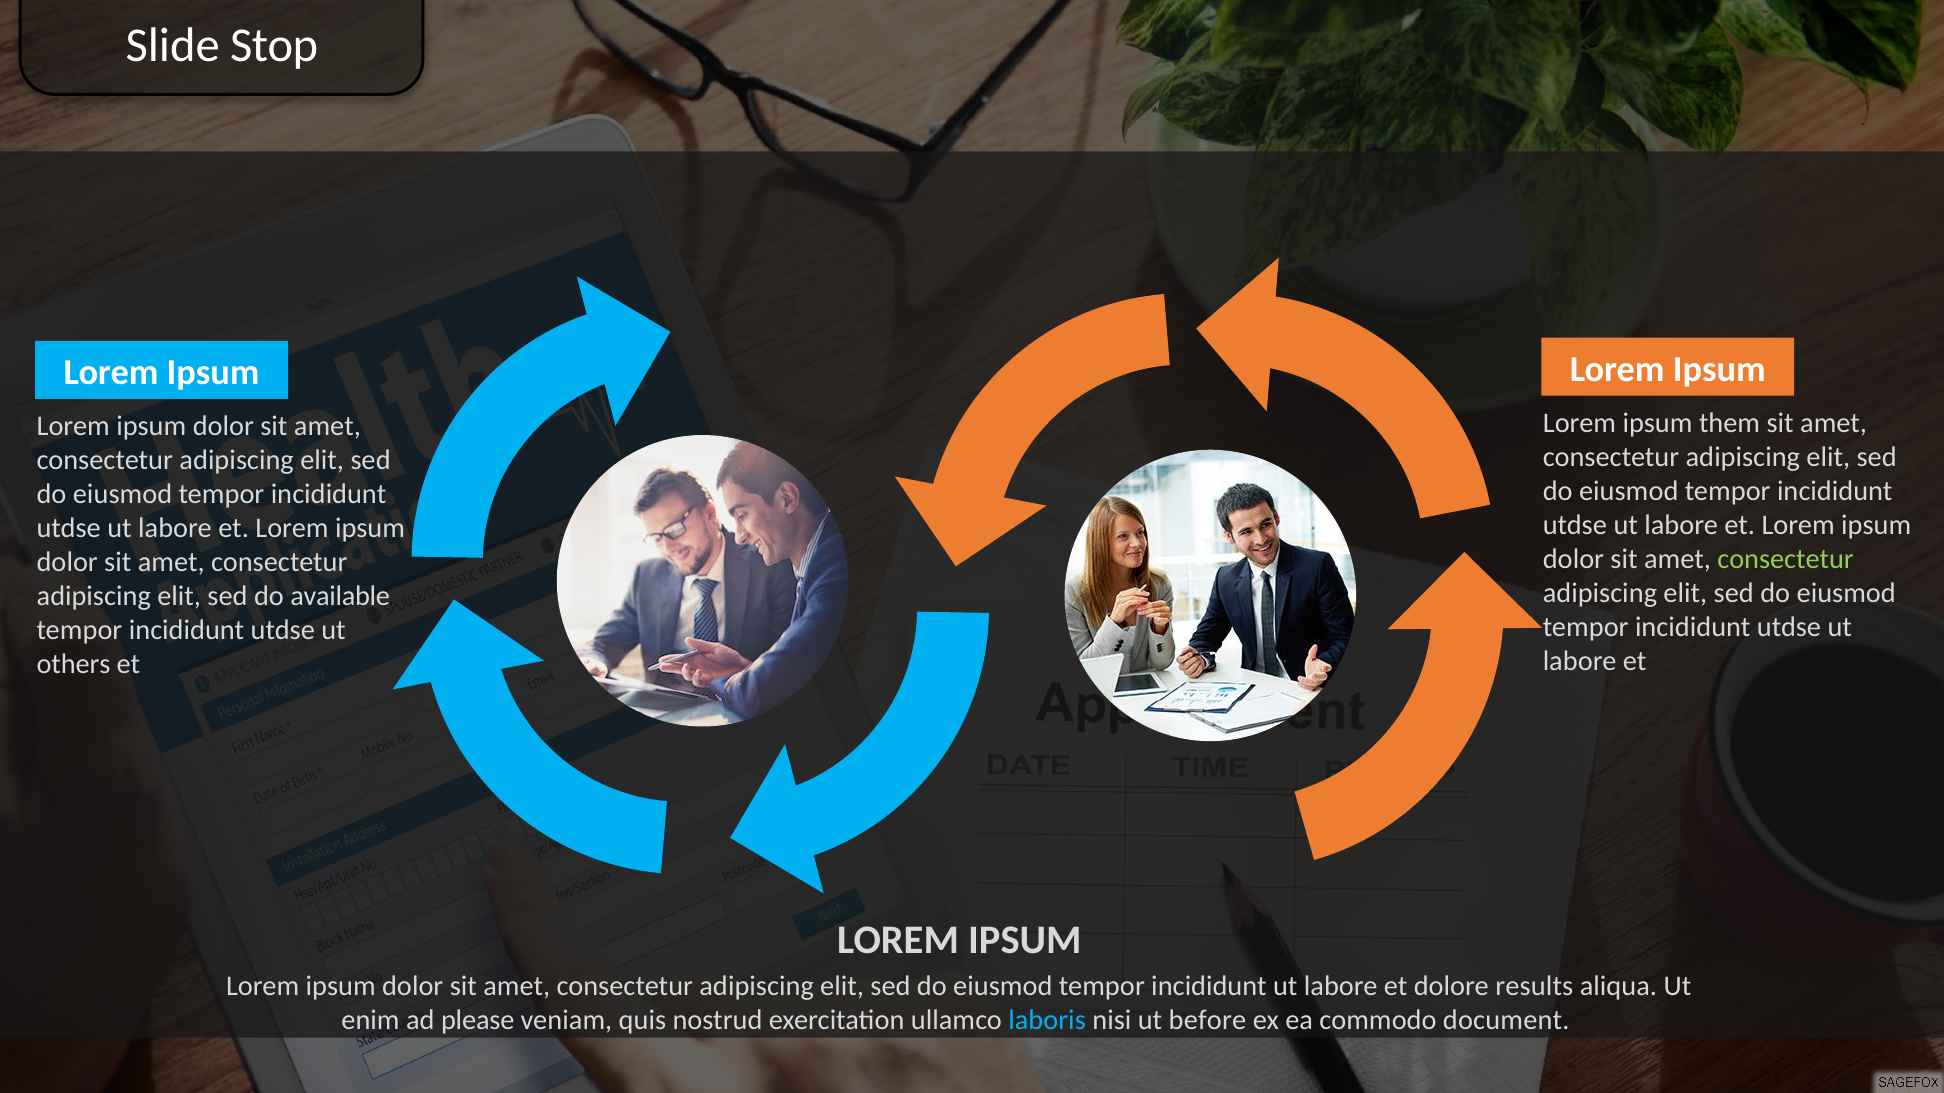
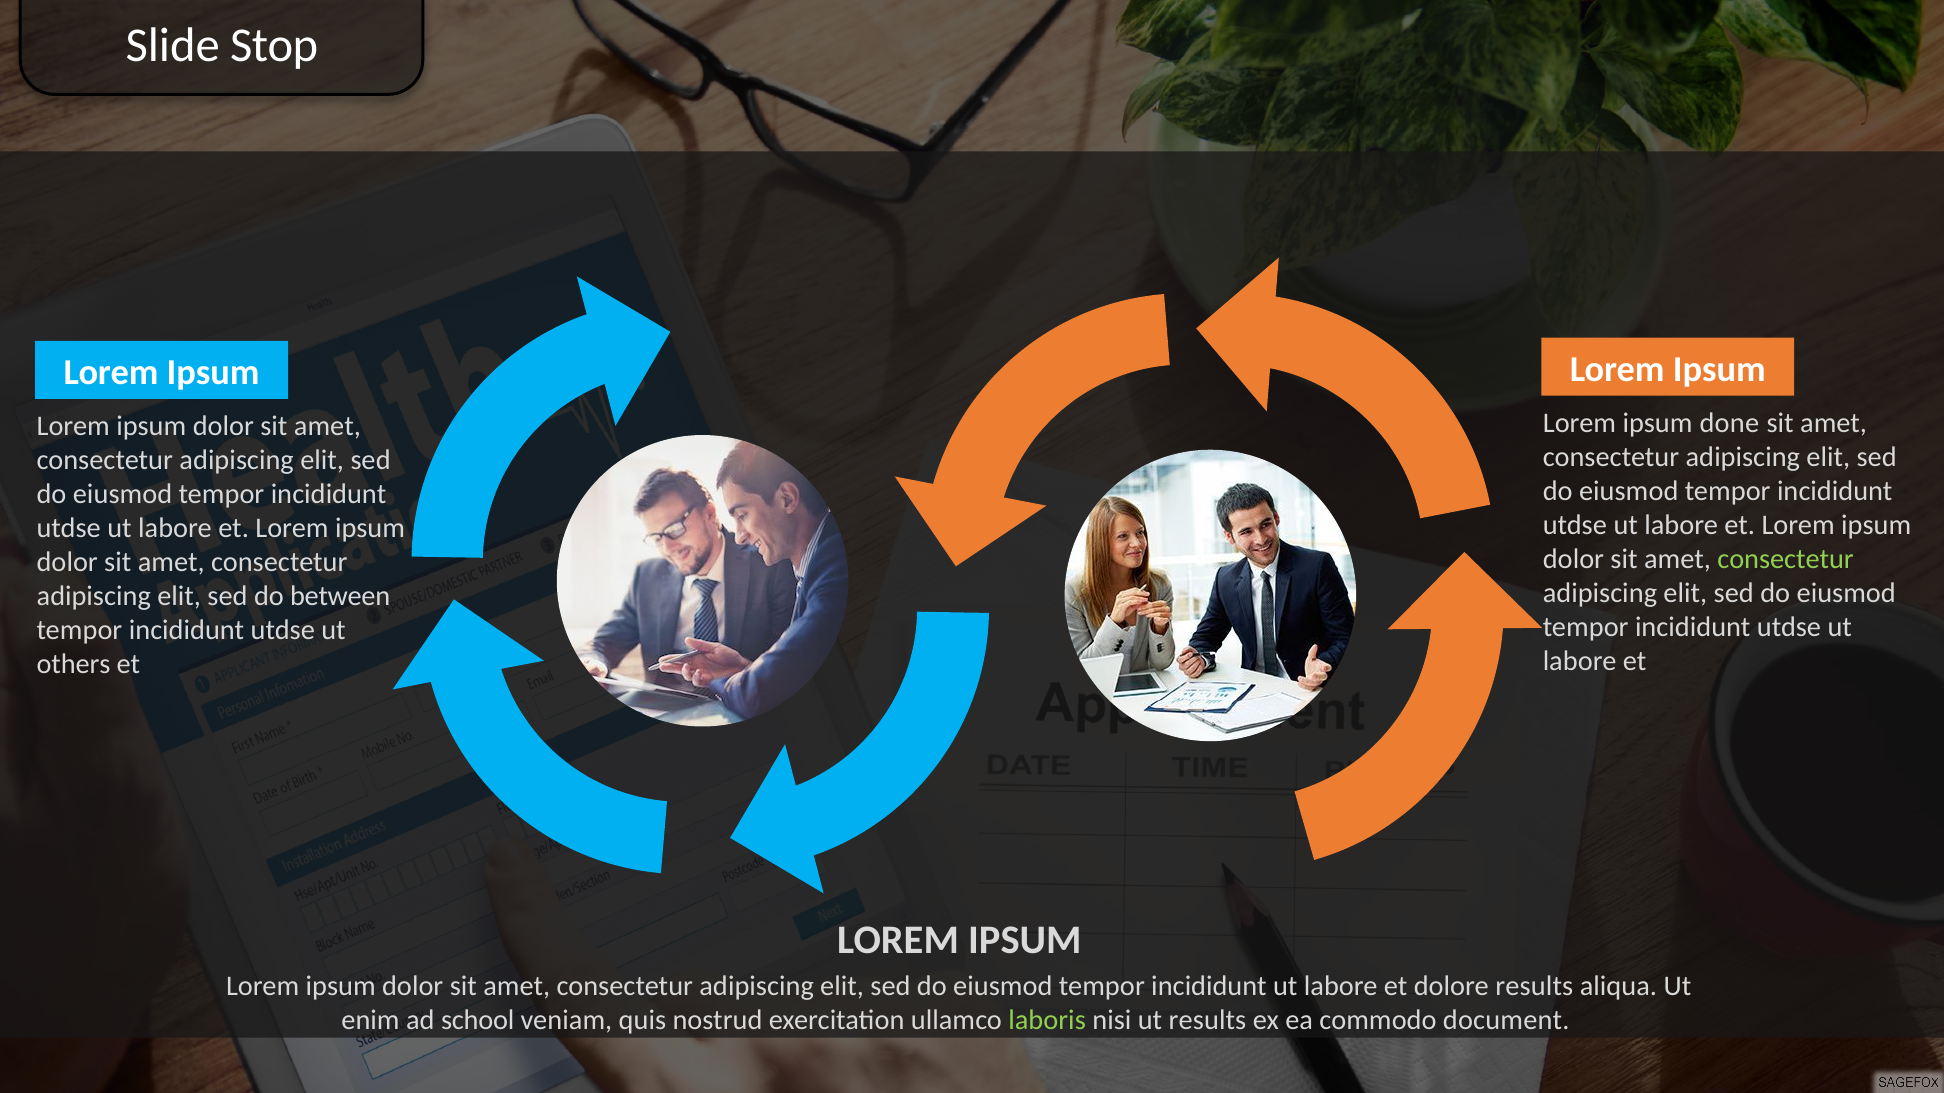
them: them -> done
available: available -> between
please: please -> school
laboris colour: light blue -> light green
ut before: before -> results
